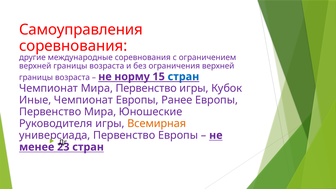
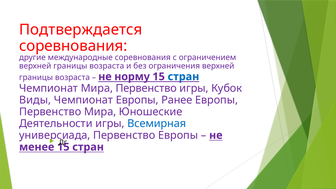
Самоуправления: Самоуправления -> Подтверждается
Иные: Иные -> Виды
Руководителя: Руководителя -> Деятельности
Всемирная colour: orange -> blue
менее 23: 23 -> 15
